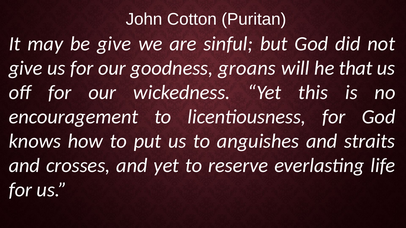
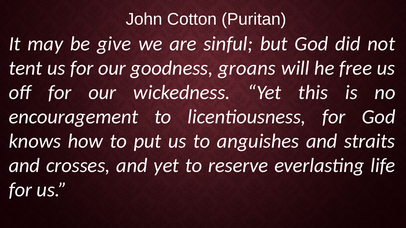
give at (26, 68): give -> tent
that: that -> free
